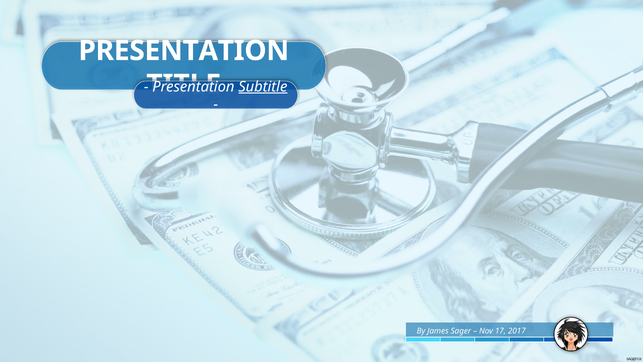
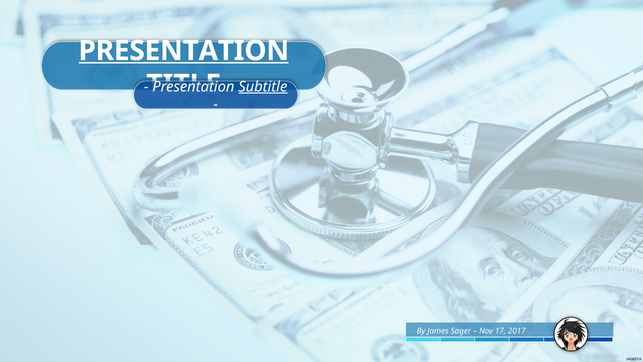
PRESENTATION at (184, 51) underline: none -> present
